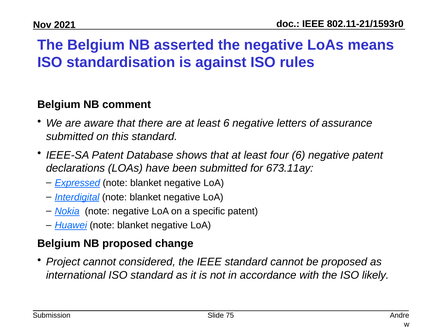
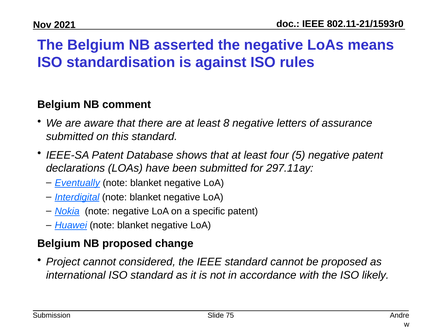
least 6: 6 -> 8
four 6: 6 -> 5
673.11ay: 673.11ay -> 297.11ay
Expressed: Expressed -> Eventually
